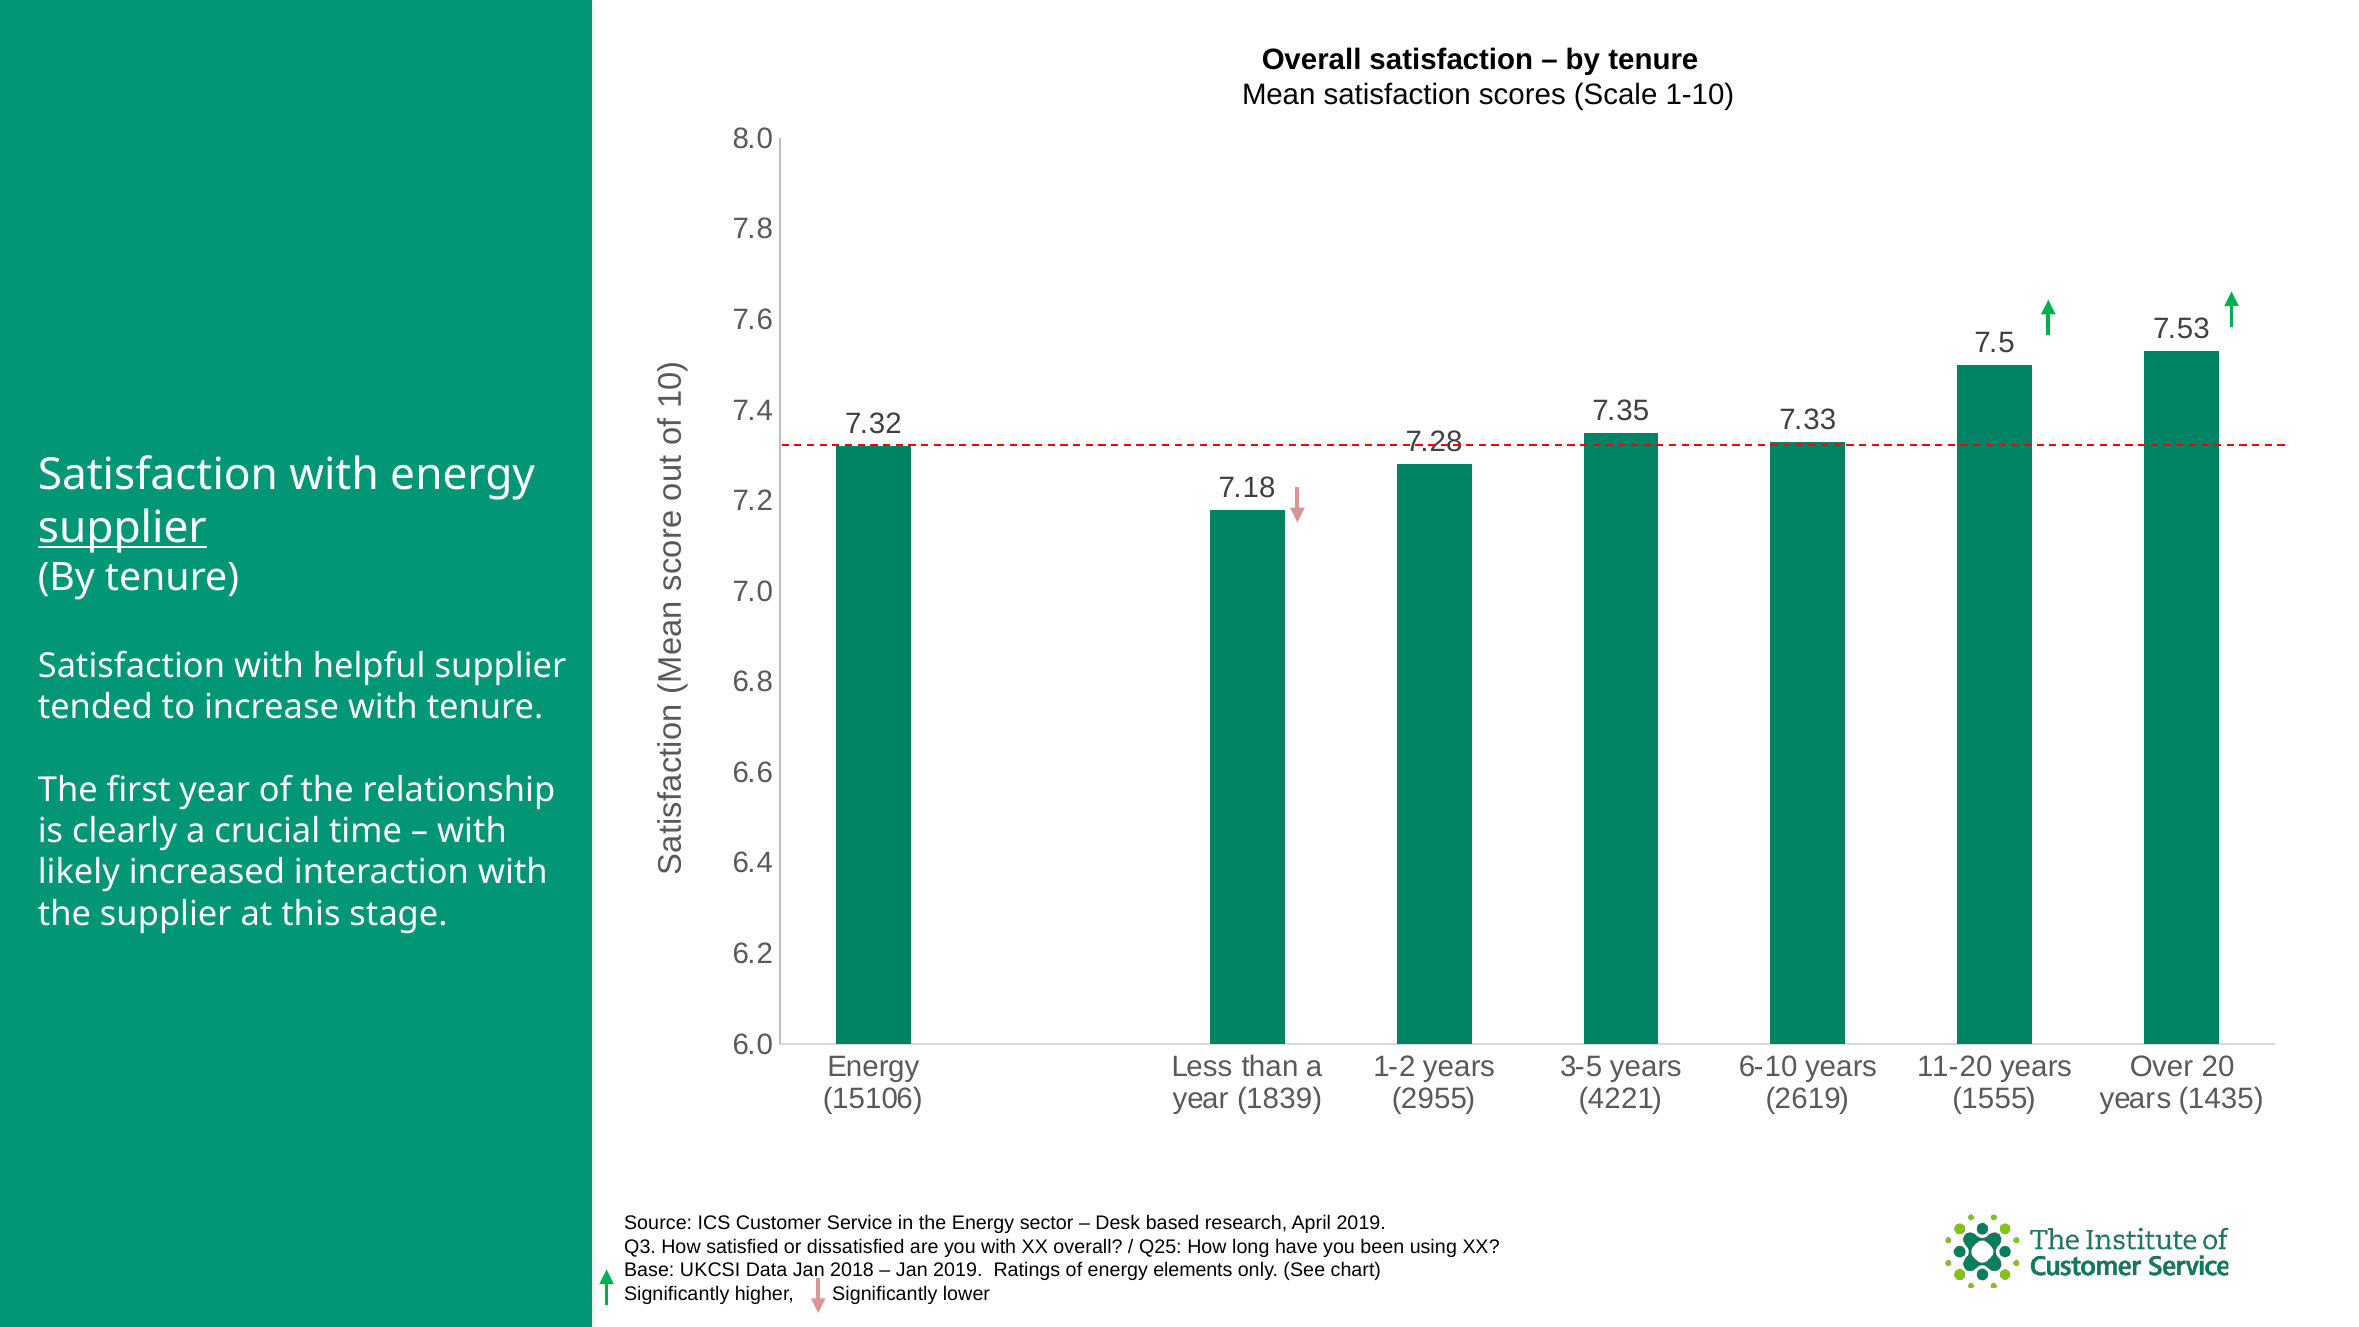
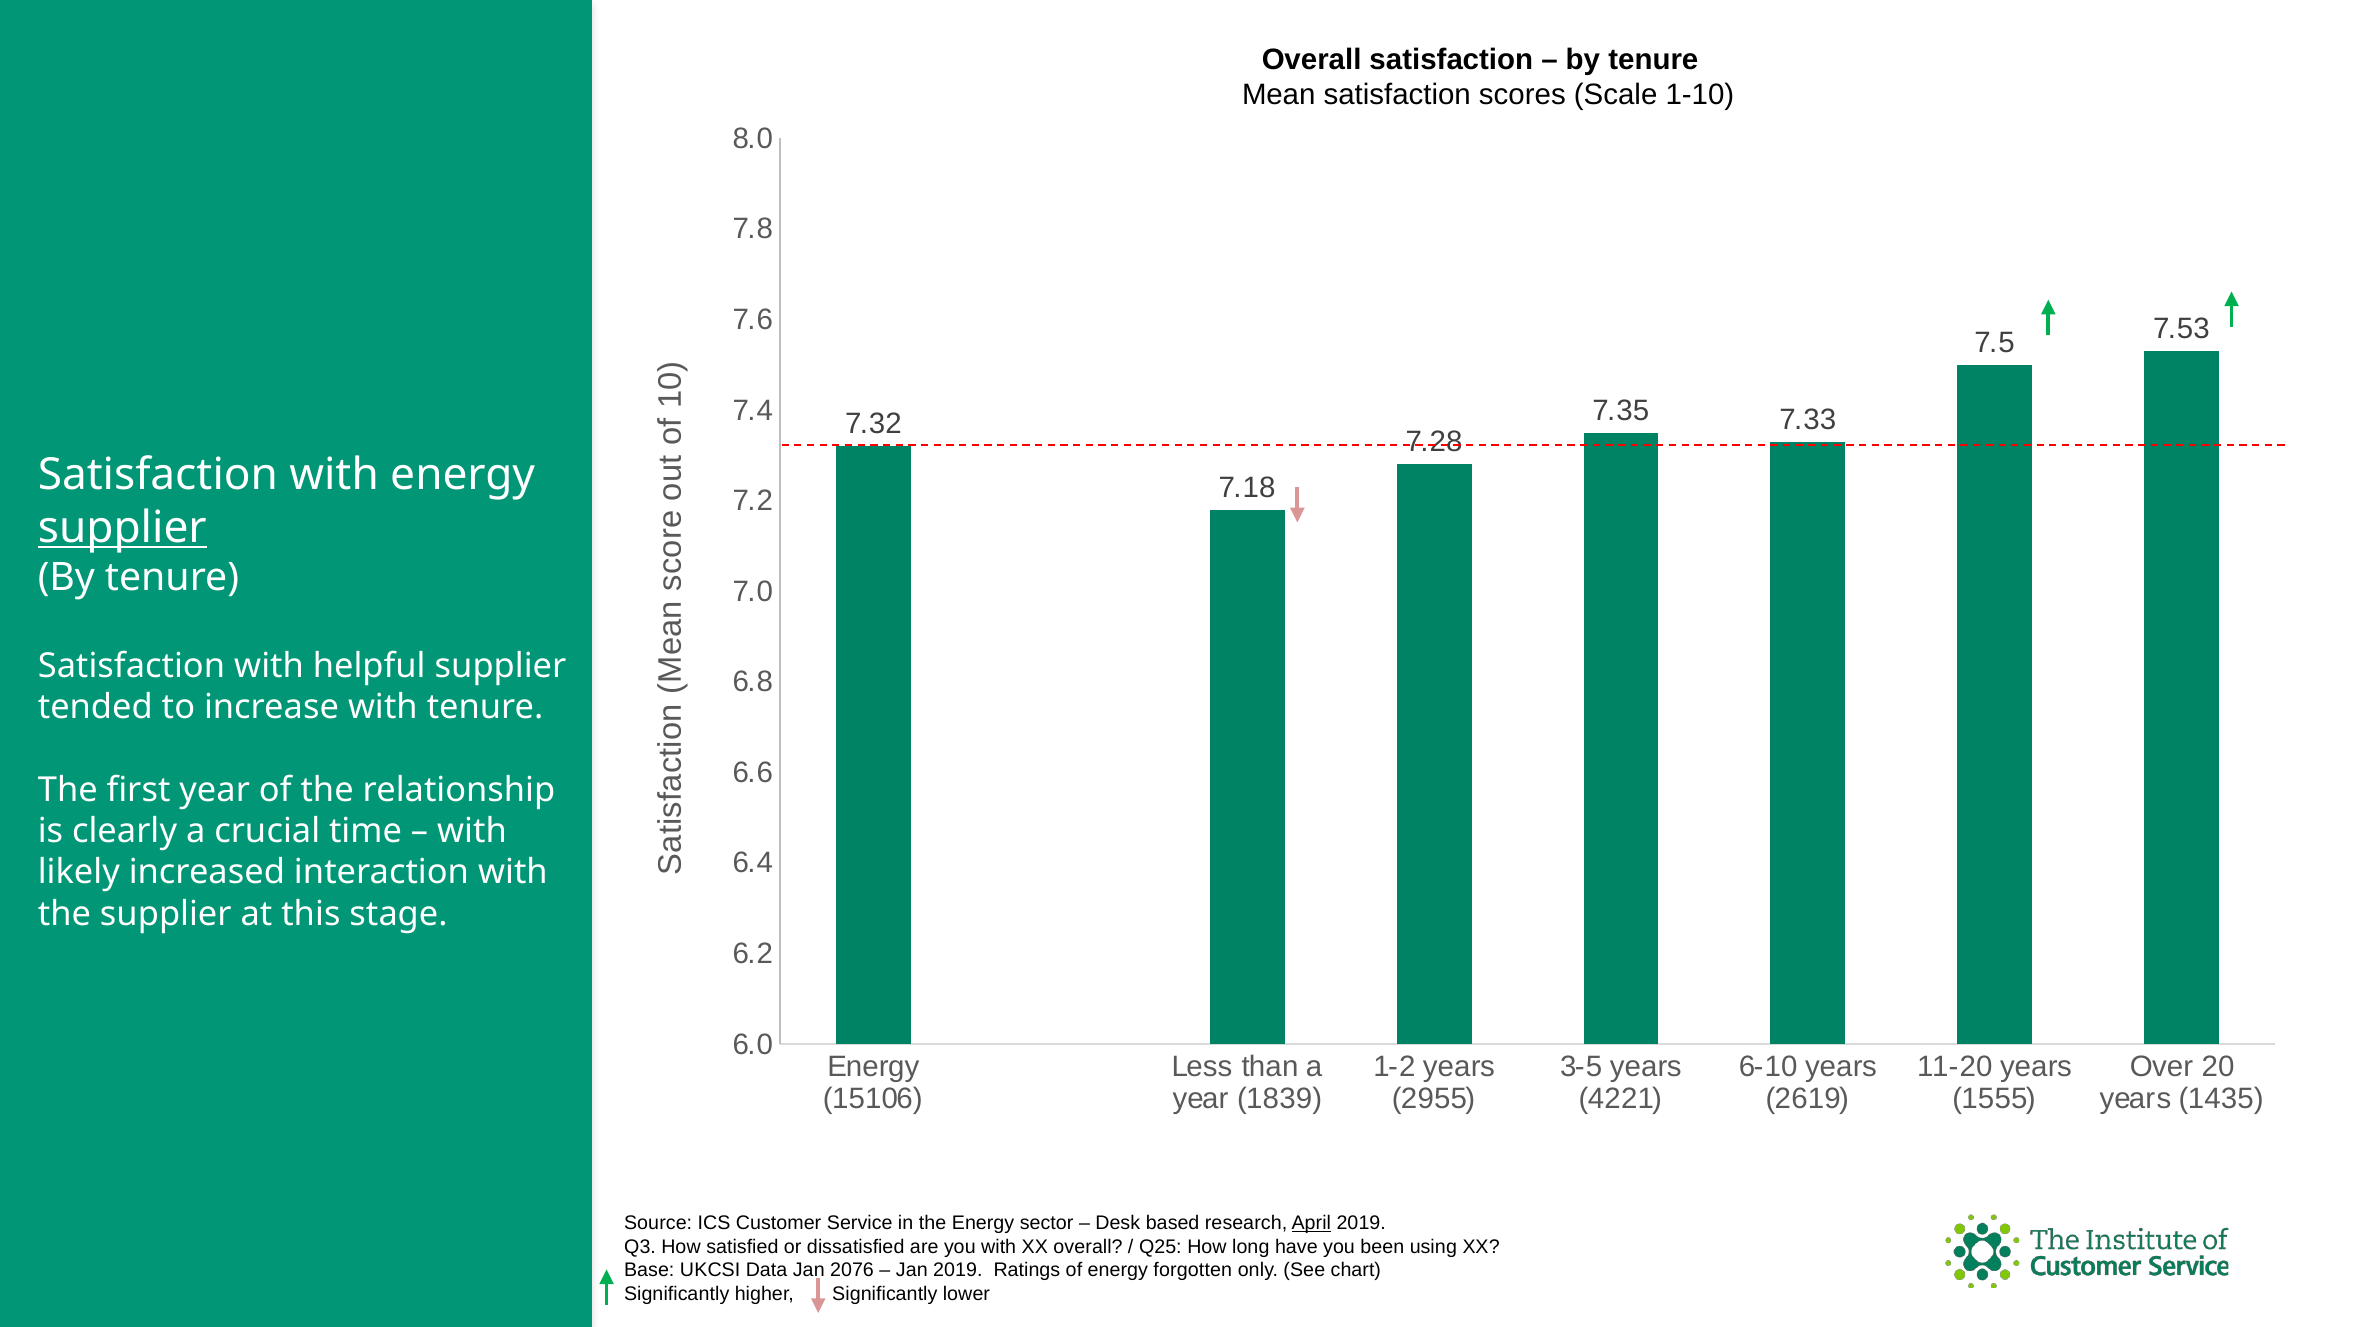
April underline: none -> present
2018: 2018 -> 2076
elements: elements -> forgotten
